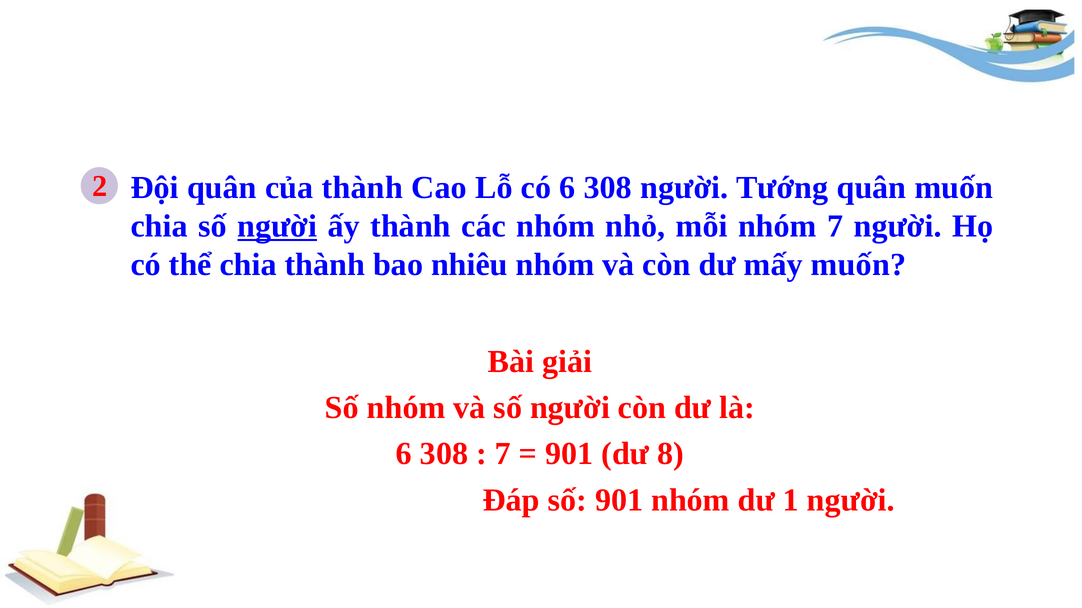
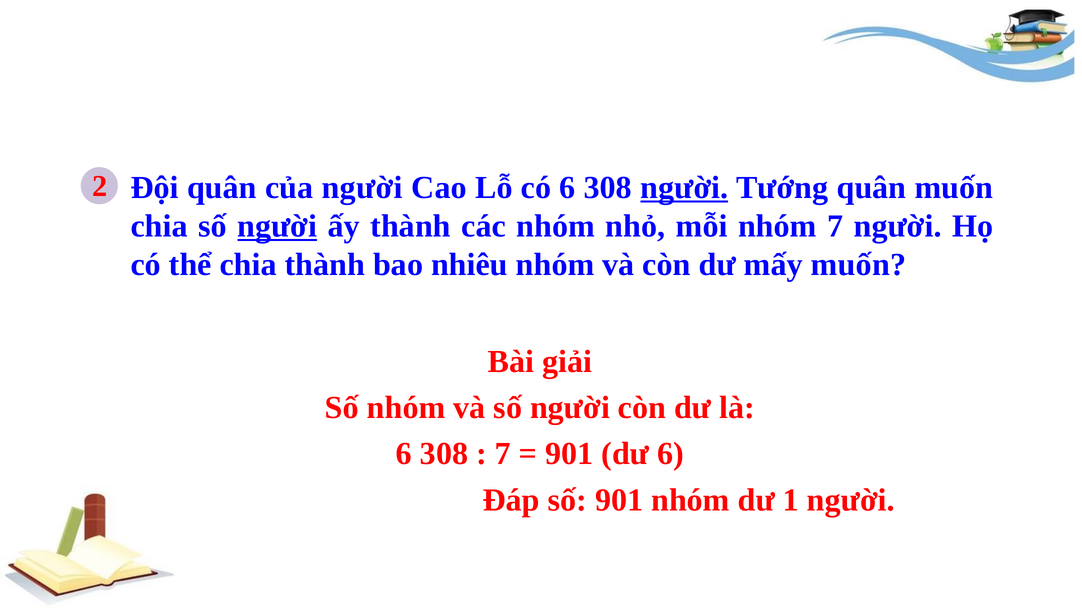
của thành: thành -> người
người at (684, 188) underline: none -> present
dư 8: 8 -> 6
